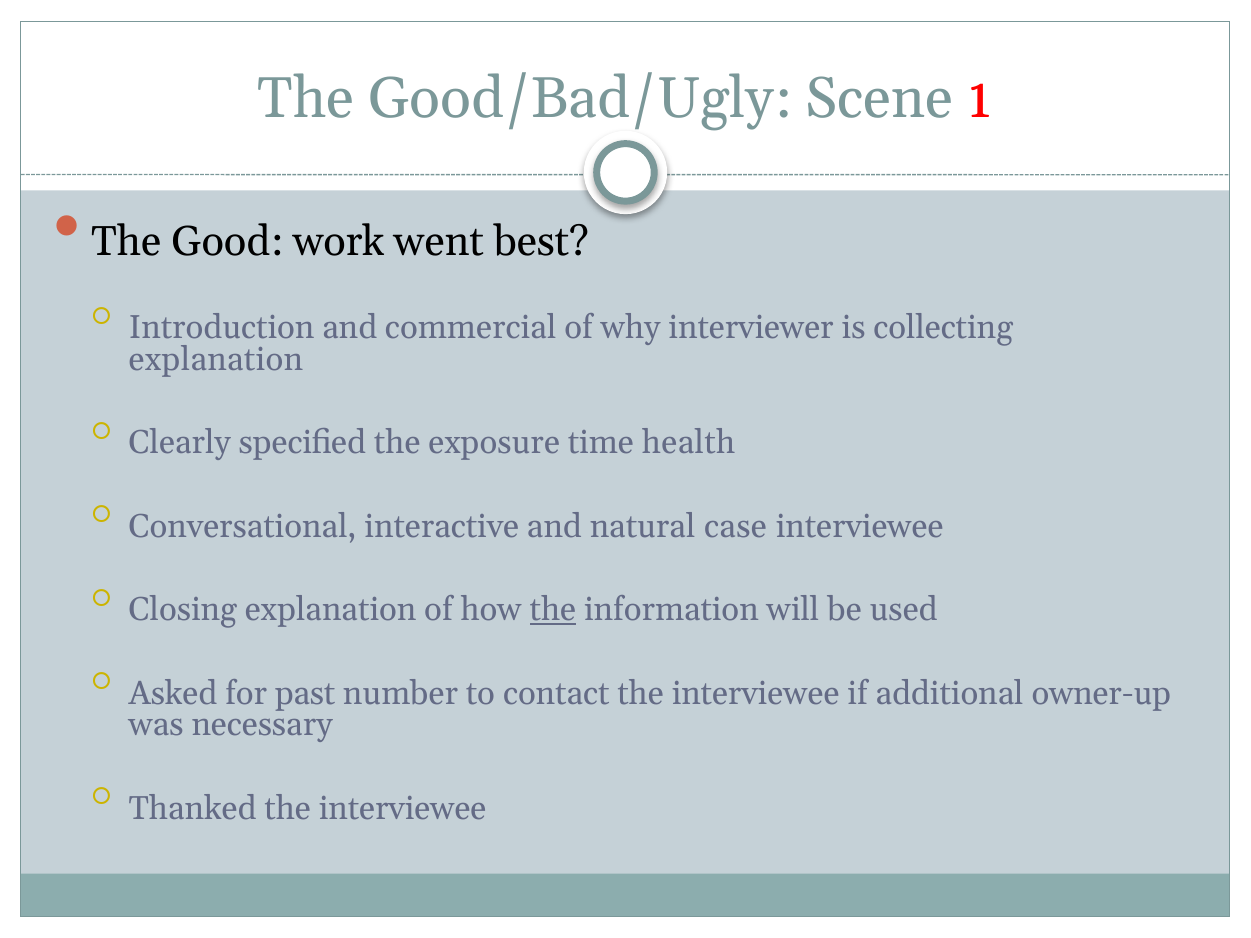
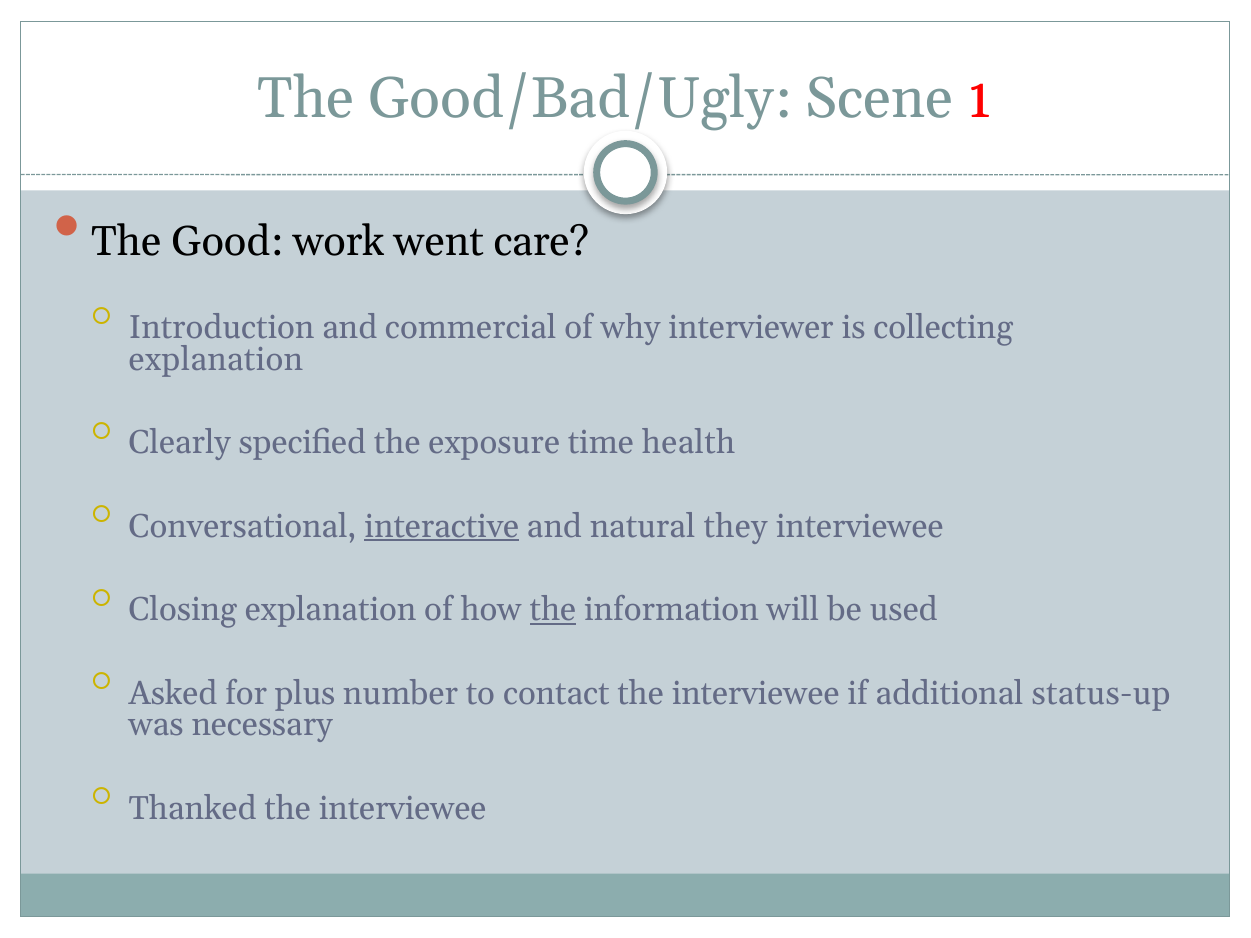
best: best -> care
interactive underline: none -> present
case: case -> they
past: past -> plus
owner-up: owner-up -> status-up
